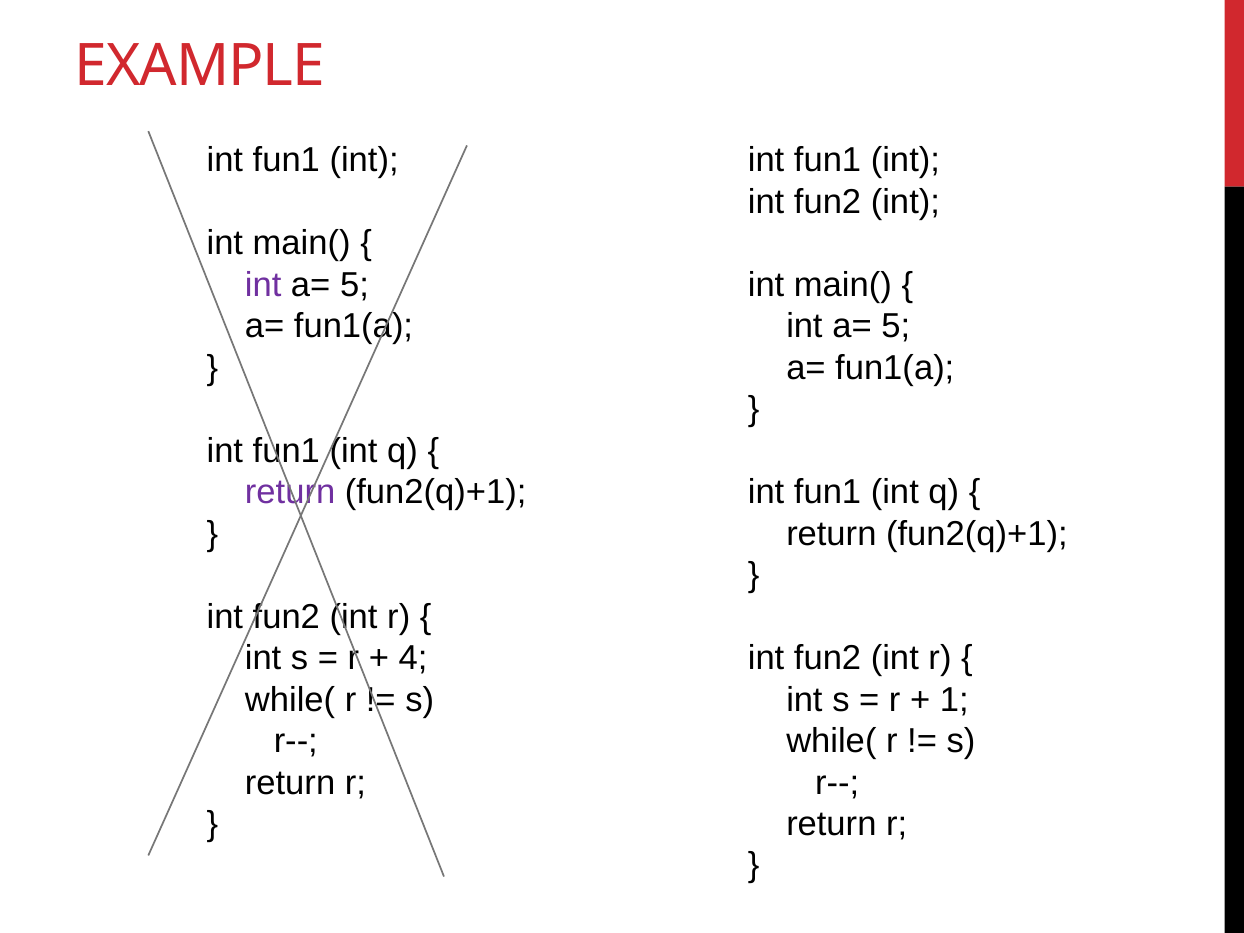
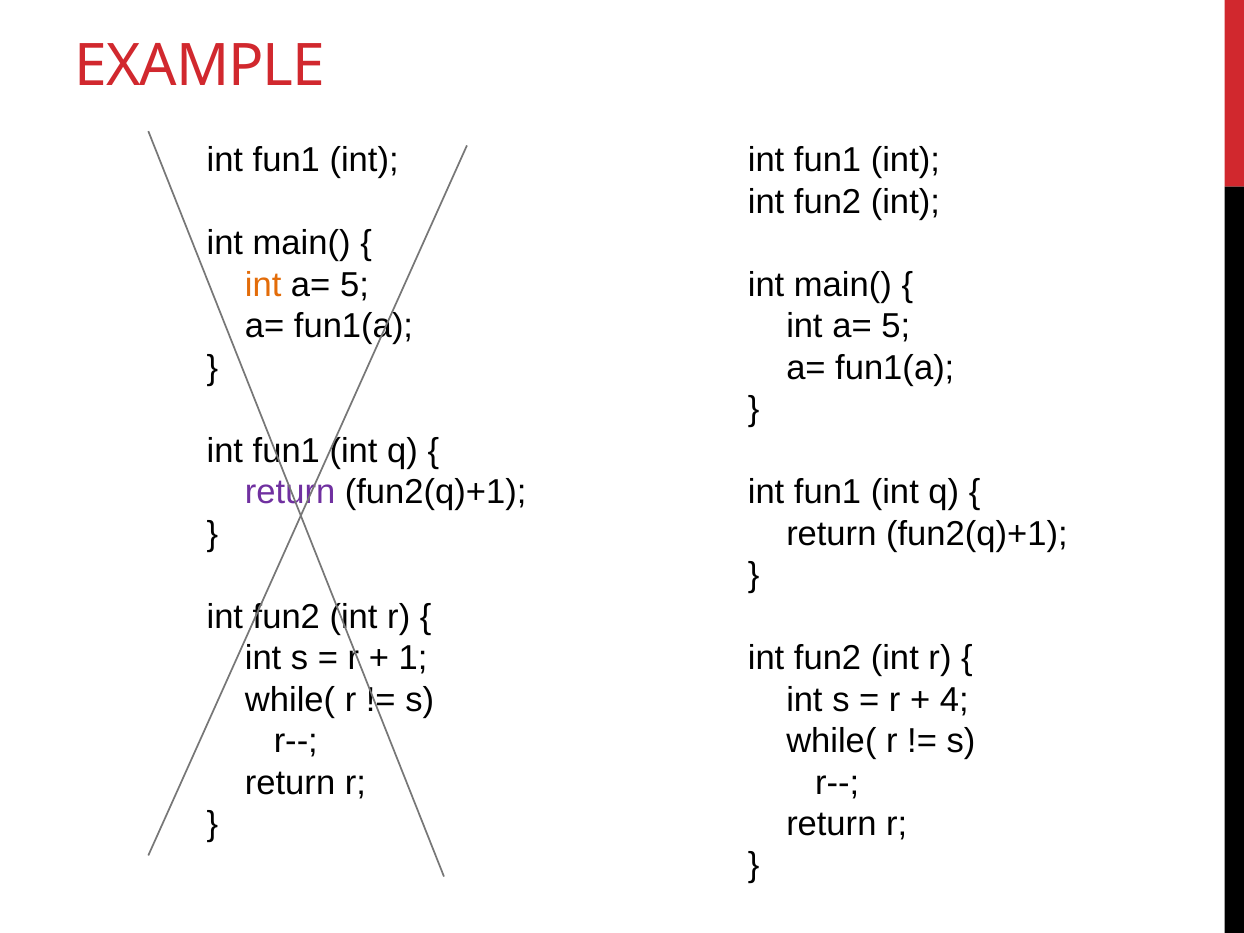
int at (263, 285) colour: purple -> orange
4: 4 -> 1
1: 1 -> 4
